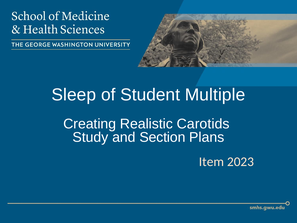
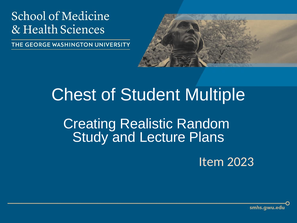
Sleep: Sleep -> Chest
Carotids: Carotids -> Random
Section: Section -> Lecture
